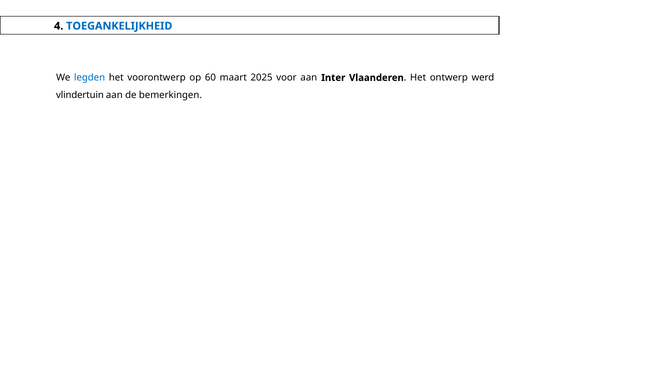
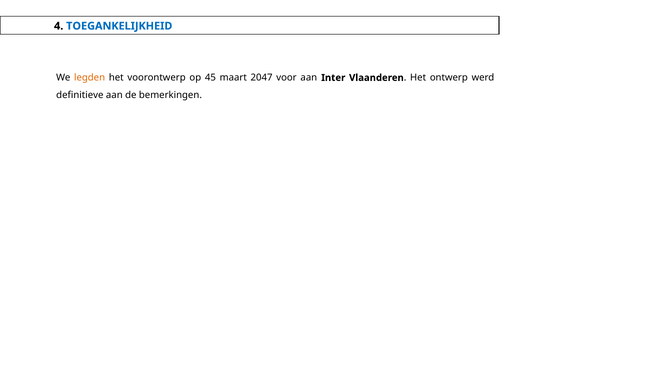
legden colour: blue -> orange
60: 60 -> 45
2025: 2025 -> 2047
vlindertuin: vlindertuin -> definitieve
